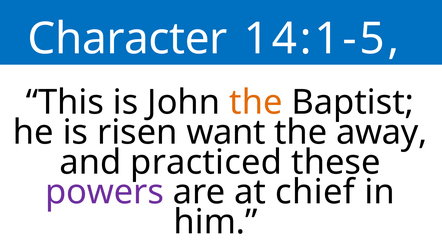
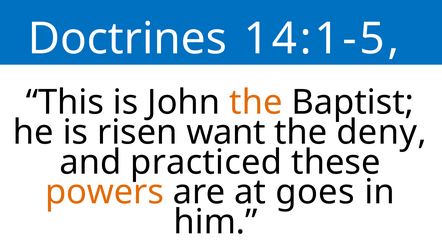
Character: Character -> Doctrines
away: away -> deny
powers colour: purple -> orange
chief: chief -> goes
